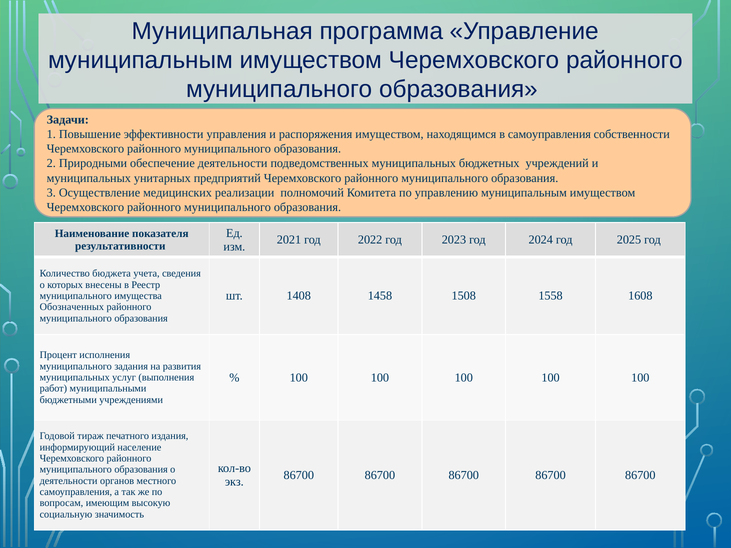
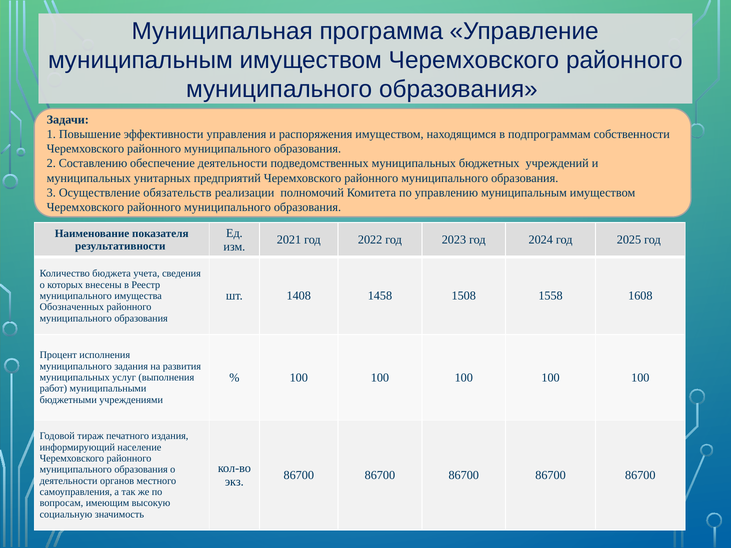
в самоуправления: самоуправления -> подпрограммам
Природными: Природными -> Составлению
медицинских: медицинских -> обязательств
